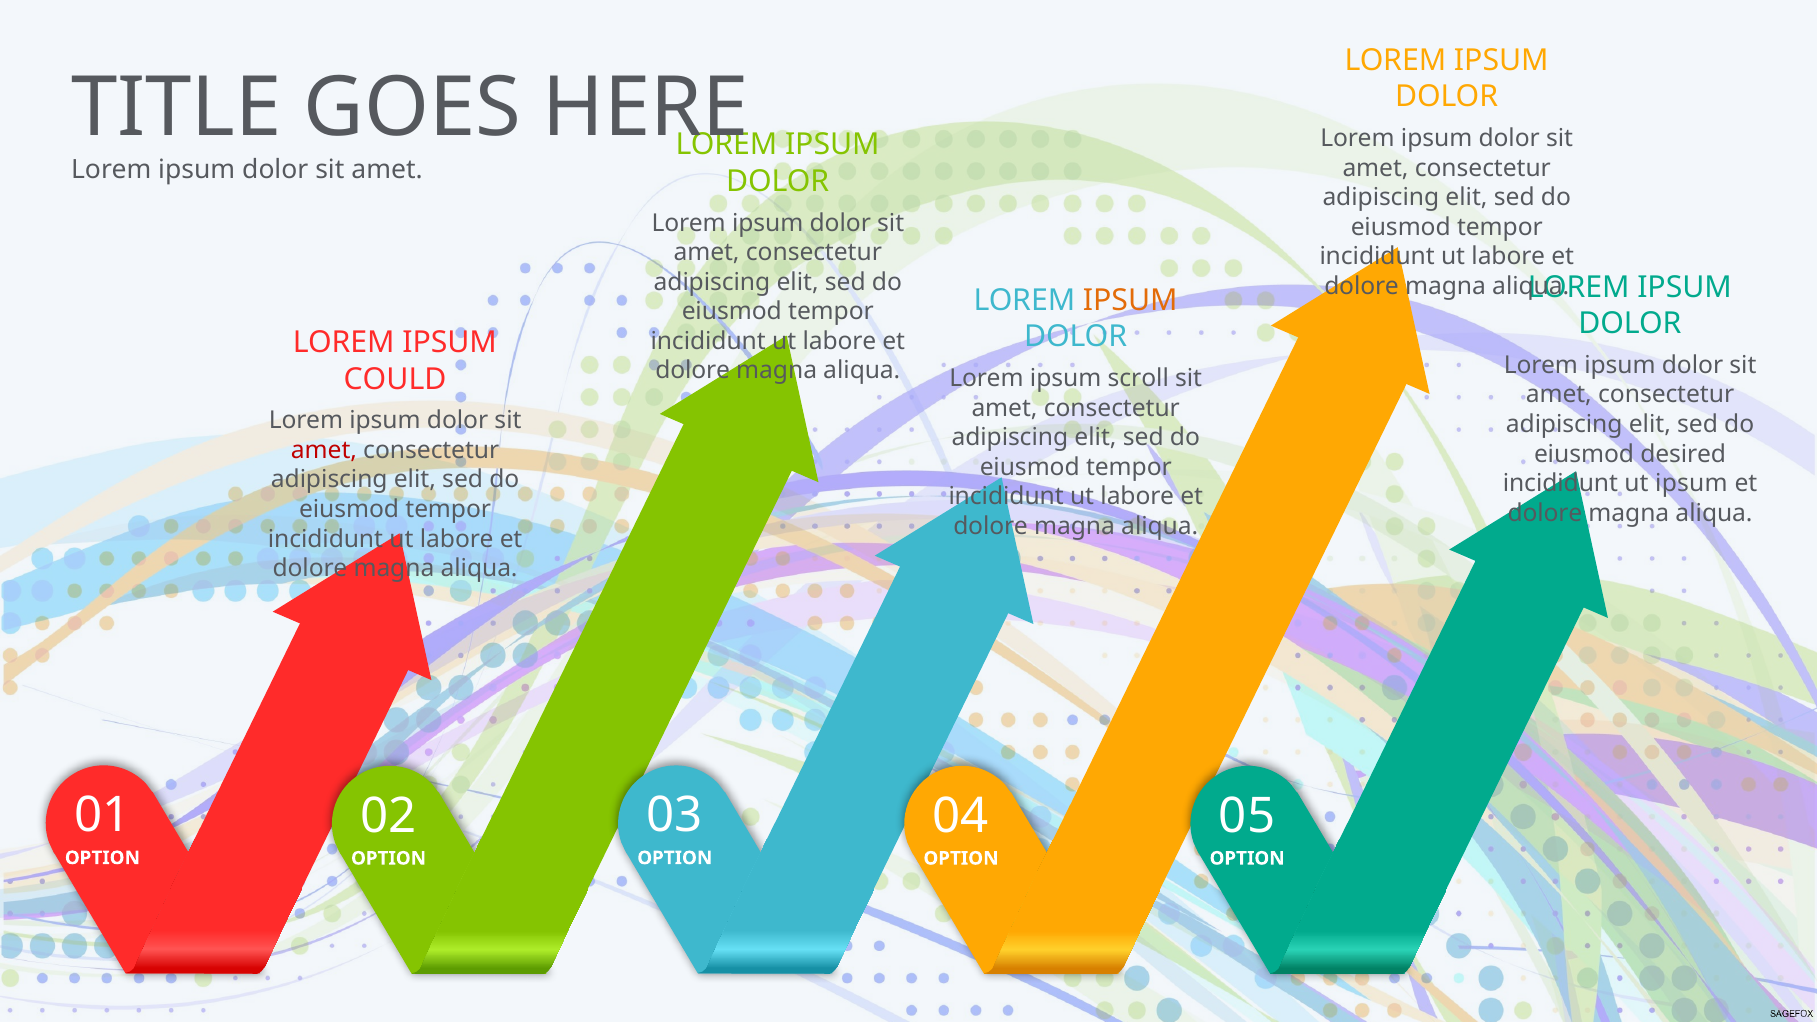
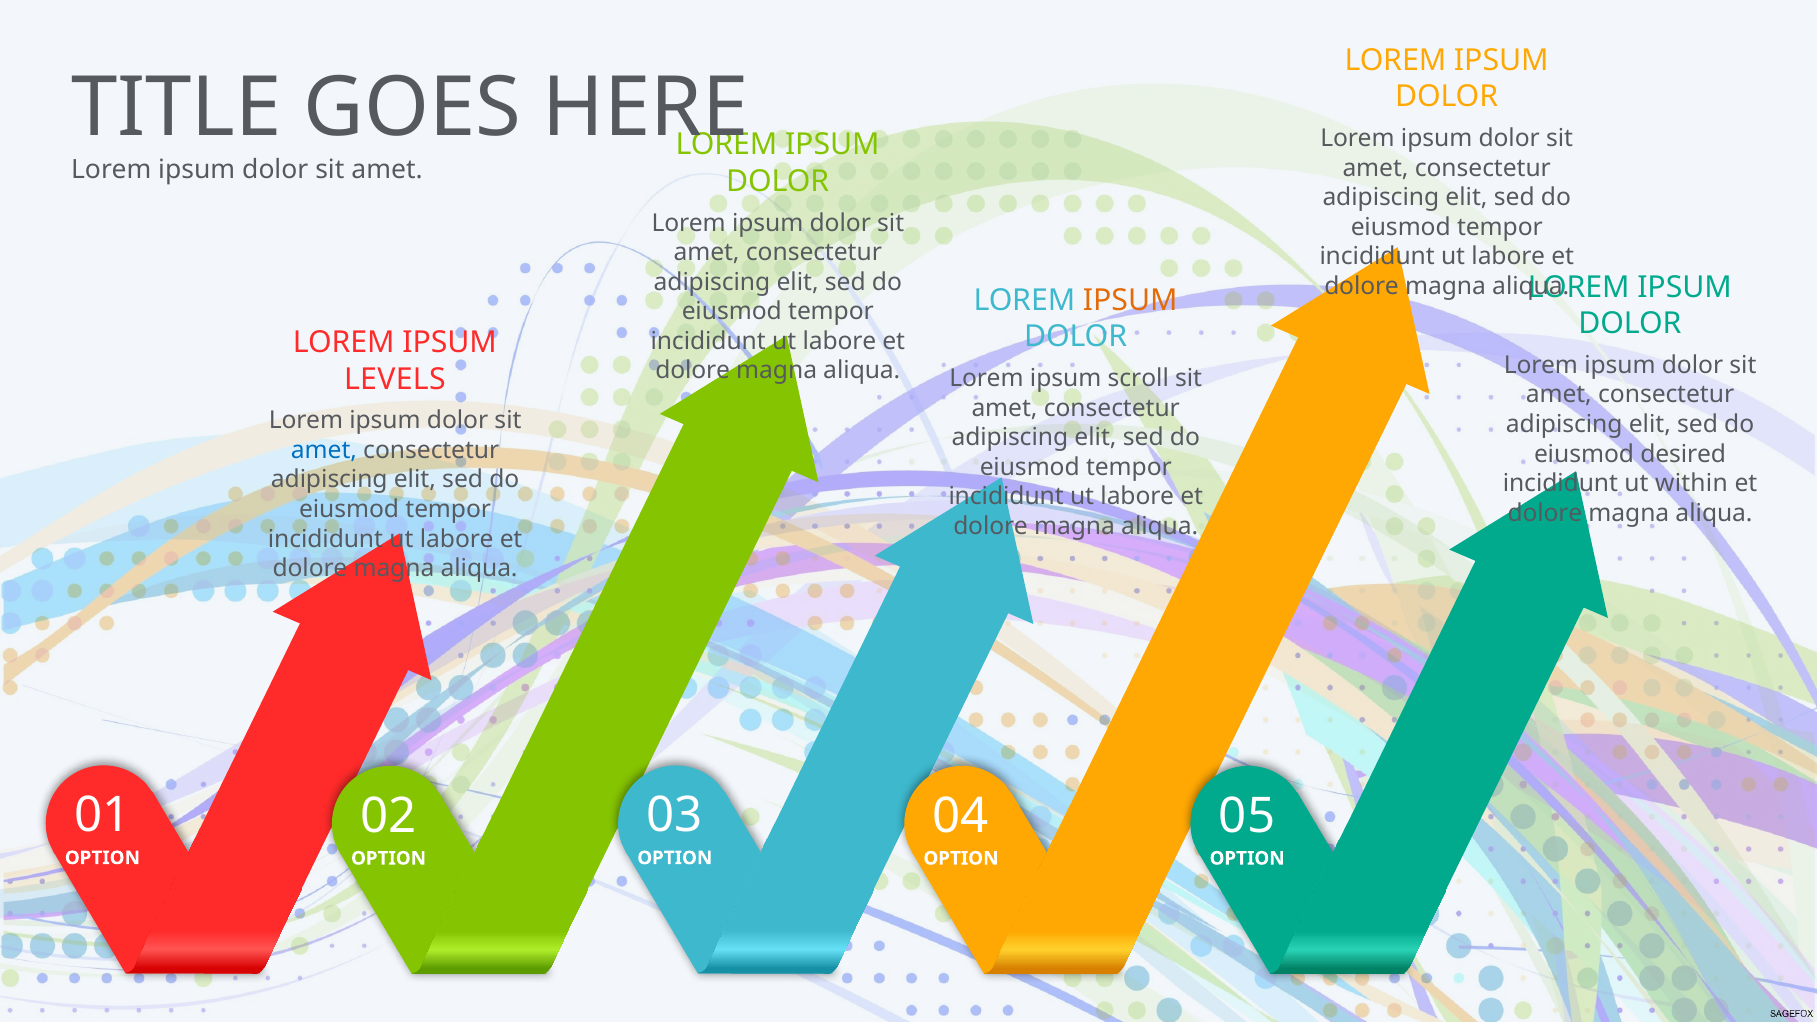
COULD: COULD -> LEVELS
amet at (324, 450) colour: red -> blue
ut ipsum: ipsum -> within
